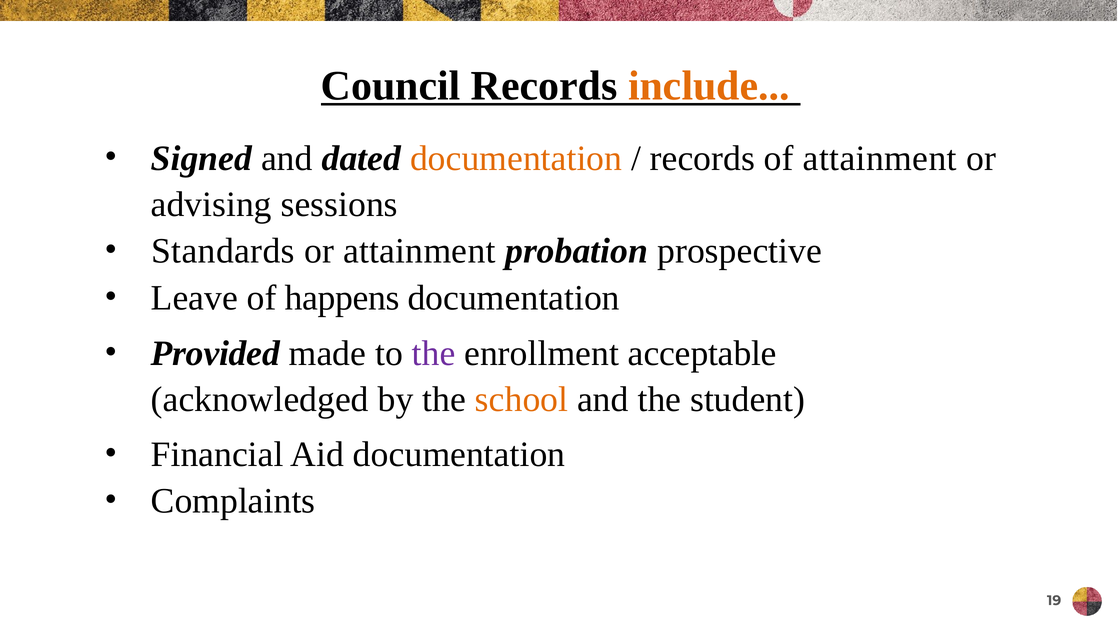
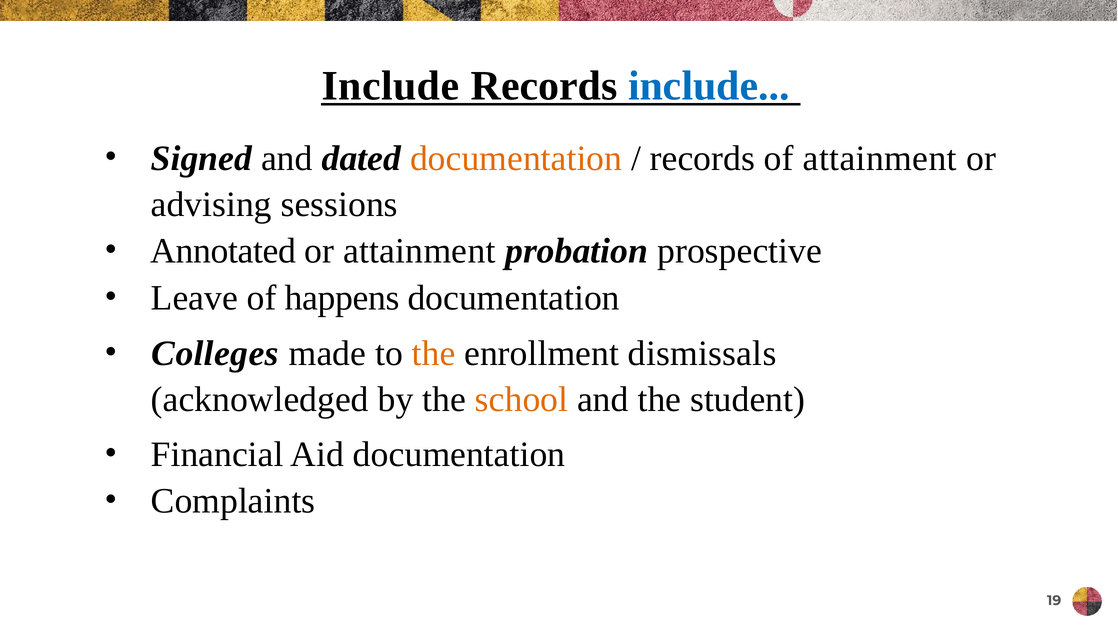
Council at (391, 86): Council -> Include
include at (709, 86) colour: orange -> blue
Standards: Standards -> Annotated
Provided: Provided -> Colleges
the at (434, 353) colour: purple -> orange
acceptable: acceptable -> dismissals
